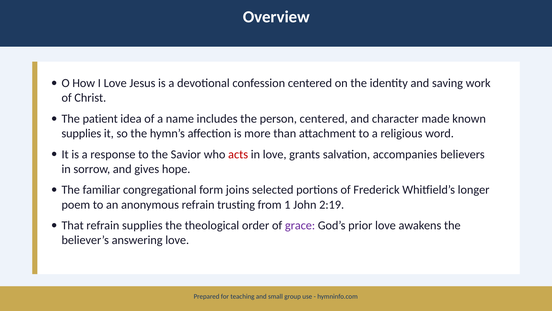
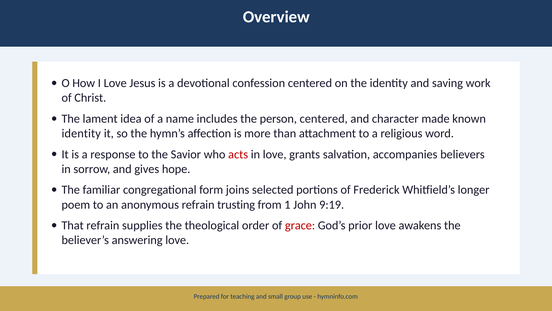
patient: patient -> lament
supplies at (81, 133): supplies -> identity
2:19: 2:19 -> 9:19
grace colour: purple -> red
